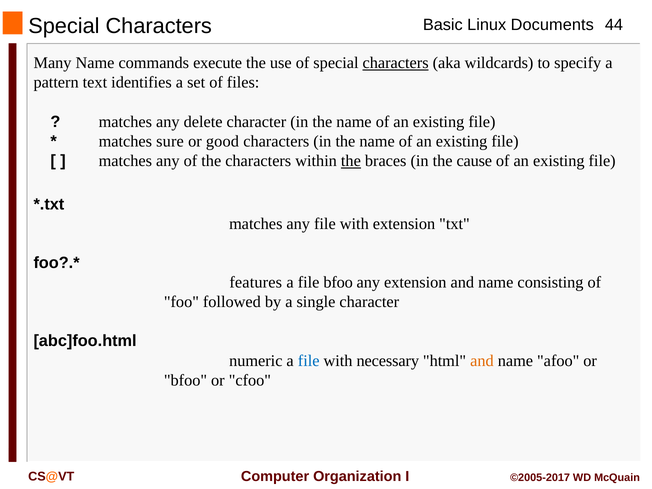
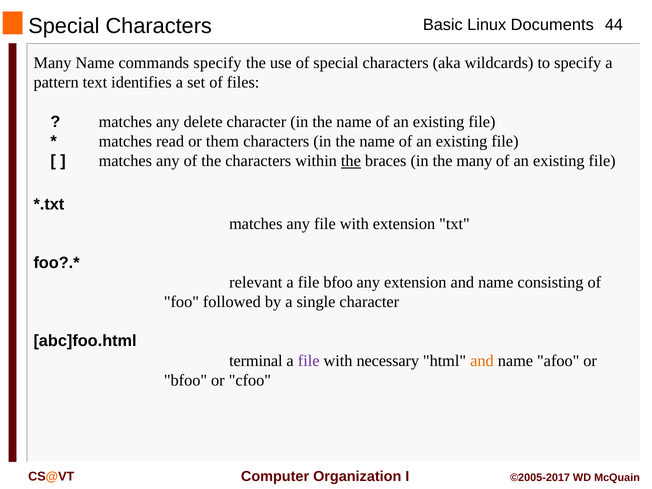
commands execute: execute -> specify
characters at (396, 63) underline: present -> none
sure: sure -> read
good: good -> them
the cause: cause -> many
features: features -> relevant
numeric: numeric -> terminal
file at (309, 361) colour: blue -> purple
